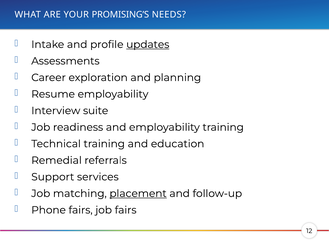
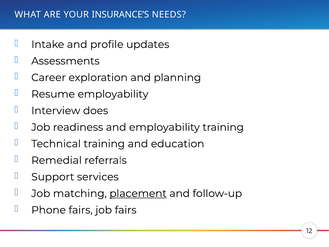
PROMISING’S: PROMISING’S -> INSURANCE’S
updates underline: present -> none
suite: suite -> does
